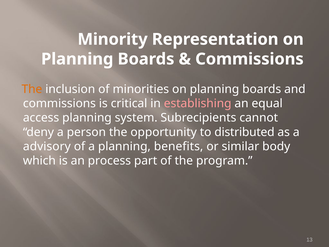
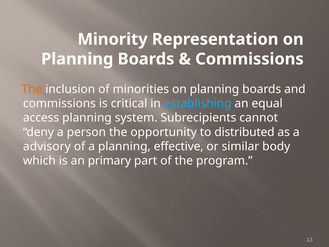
establishing colour: pink -> light blue
benefits: benefits -> effective
process: process -> primary
